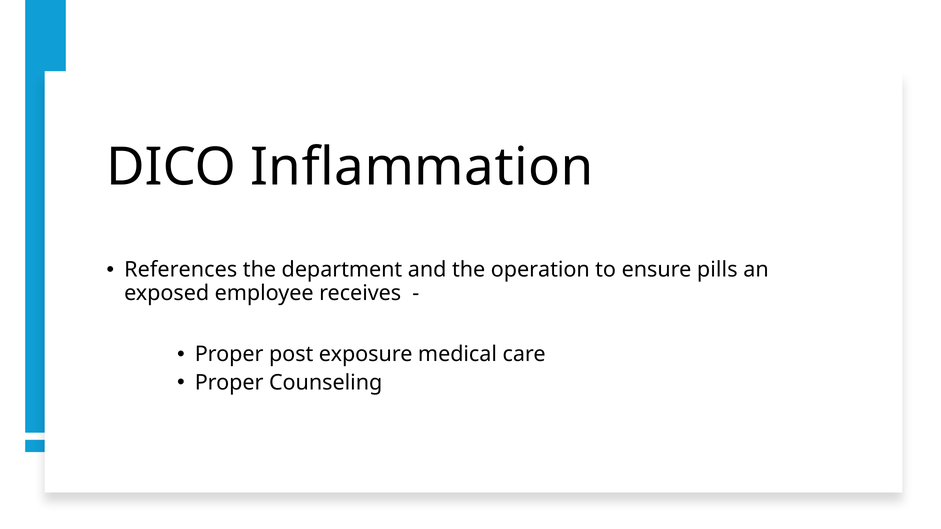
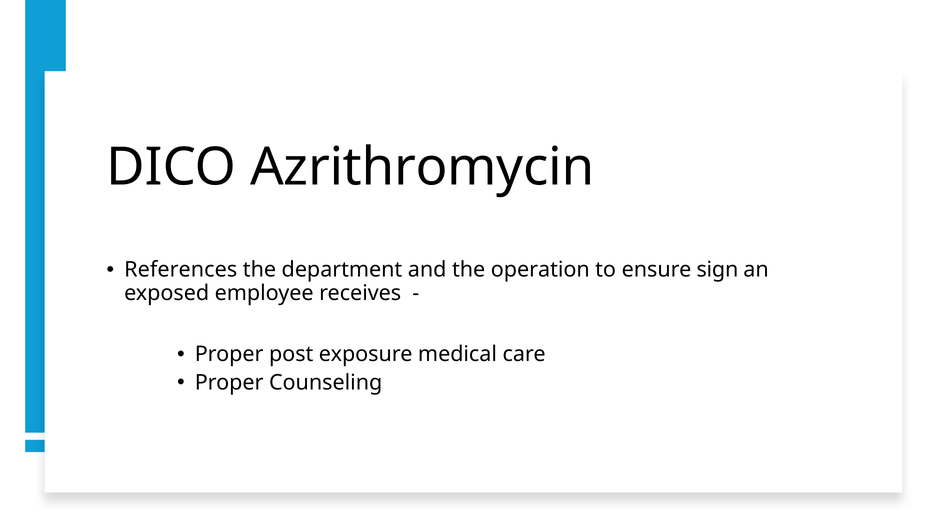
Inflammation: Inflammation -> Azrithromycin
pills: pills -> sign
